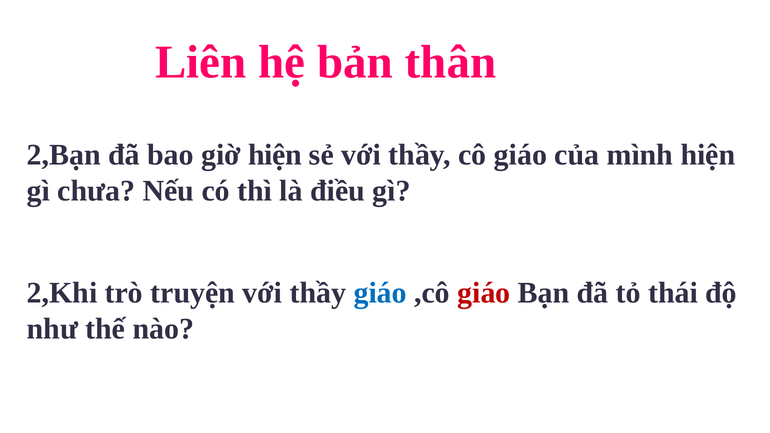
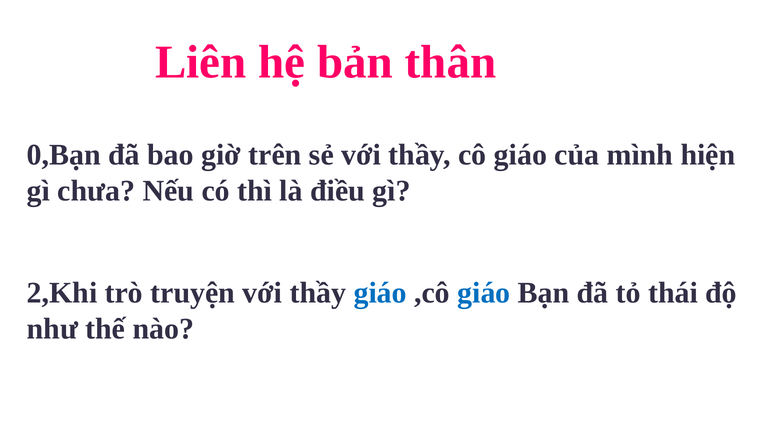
2,Bạn: 2,Bạn -> 0,Bạn
giờ hiện: hiện -> trên
giáo at (484, 293) colour: red -> blue
